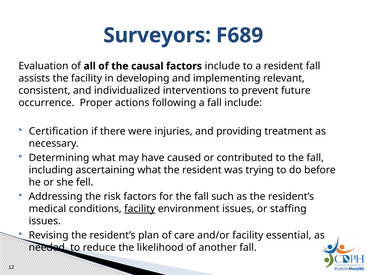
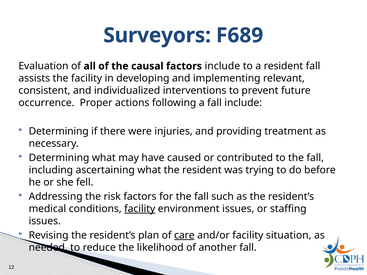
Certification at (59, 131): Certification -> Determining
care underline: none -> present
essential: essential -> situation
